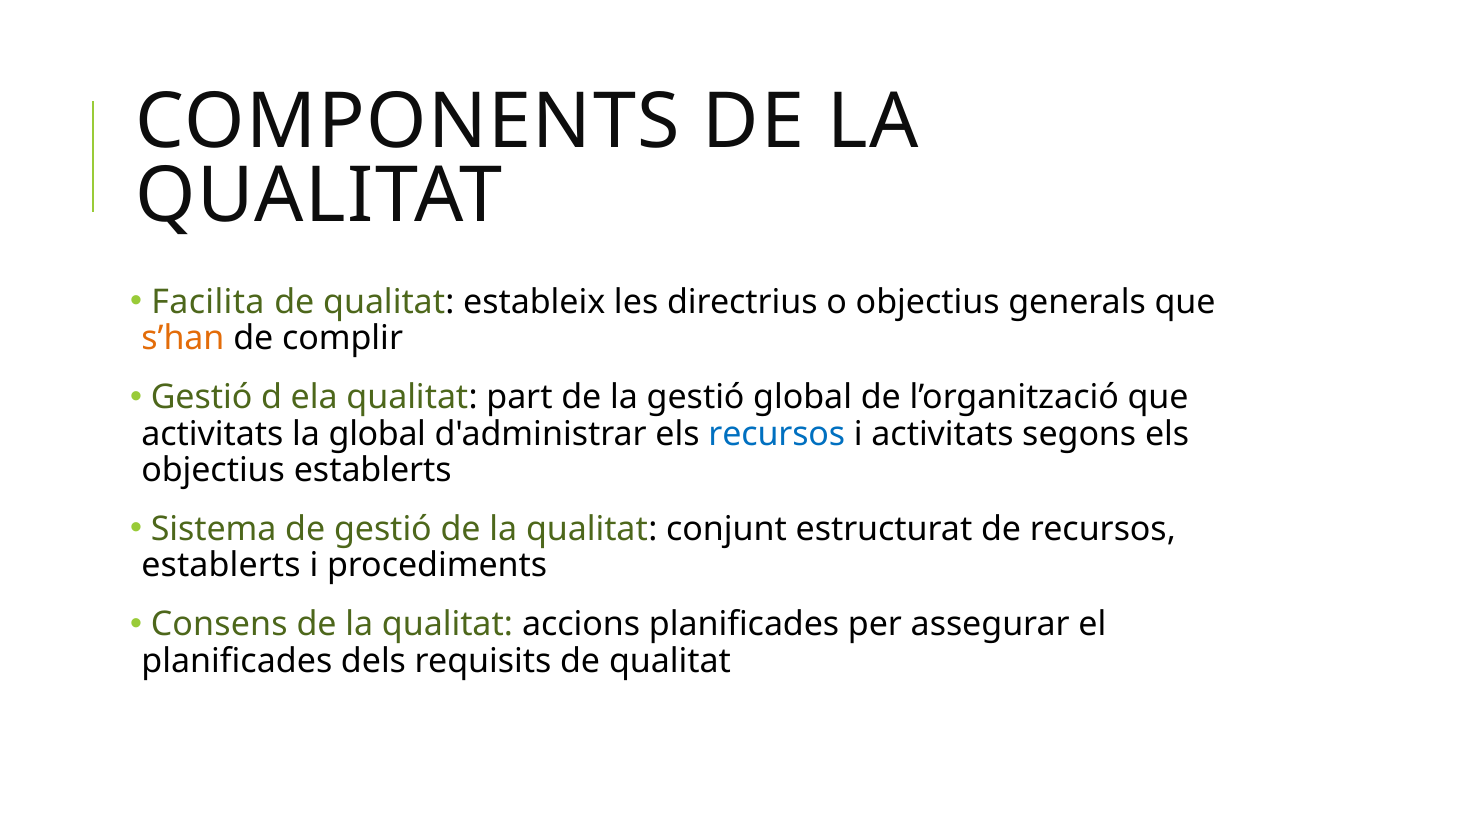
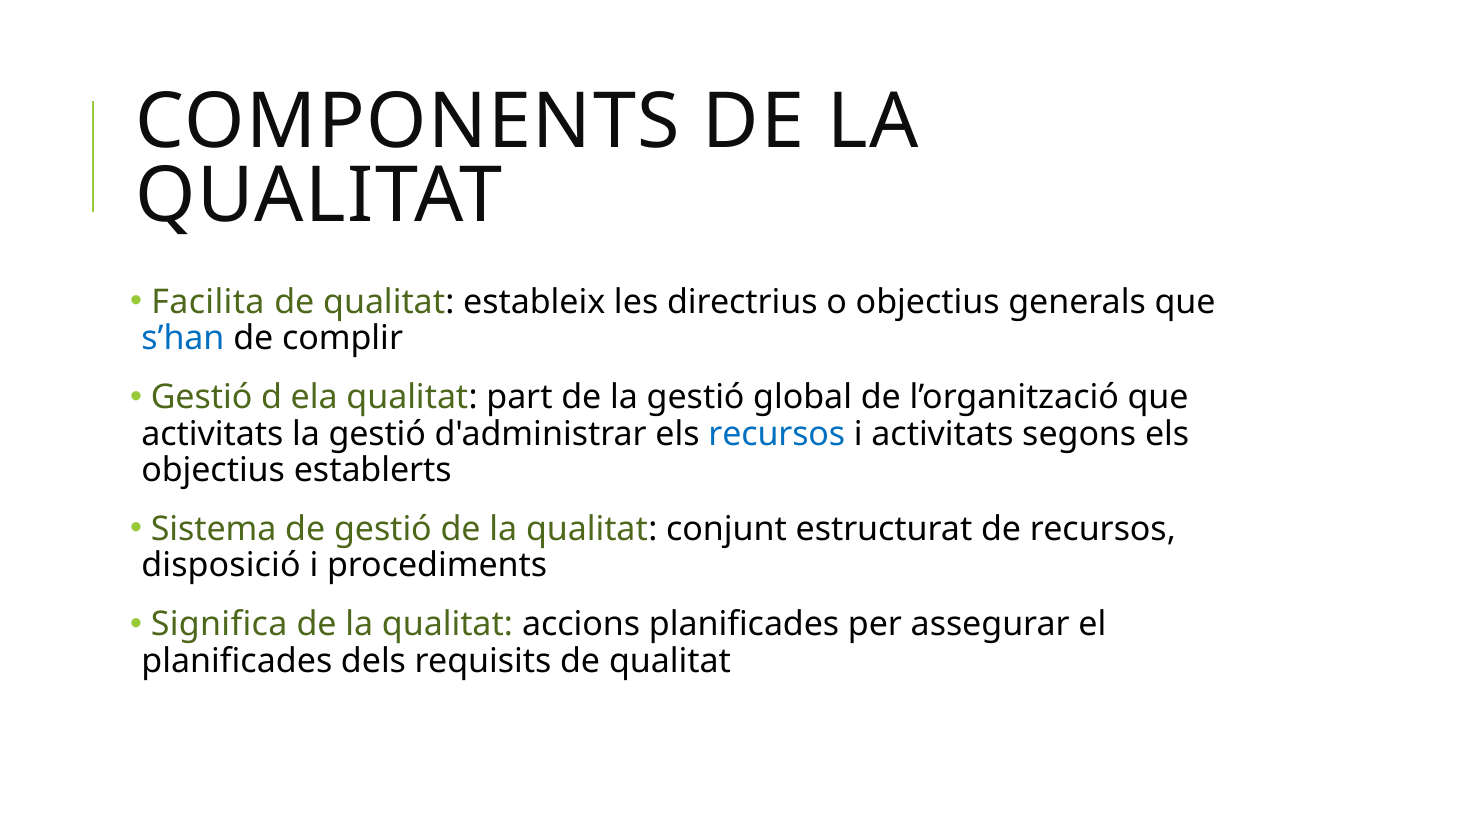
s’han colour: orange -> blue
global at (377, 434): global -> gestió
establerts at (221, 566): establerts -> disposició
Consens: Consens -> Significa
